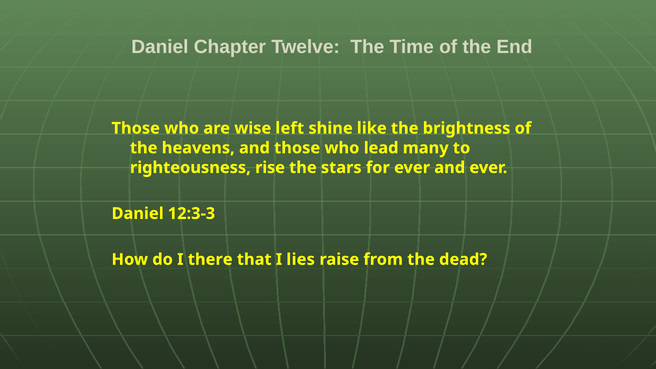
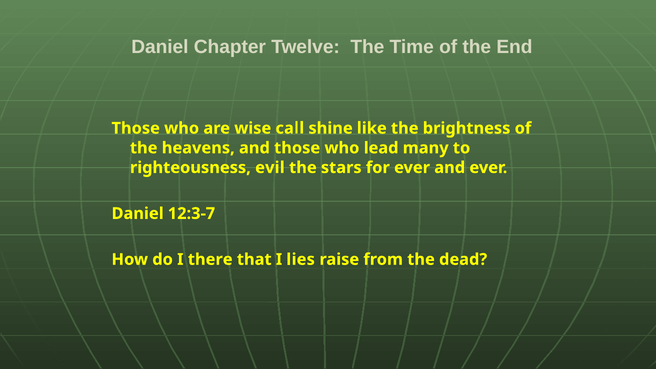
left: left -> call
rise: rise -> evil
12:3-3: 12:3-3 -> 12:3-7
